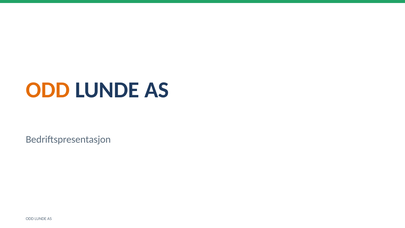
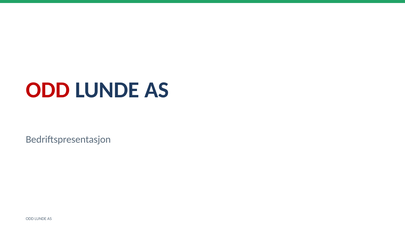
ODD at (48, 90) colour: orange -> red
